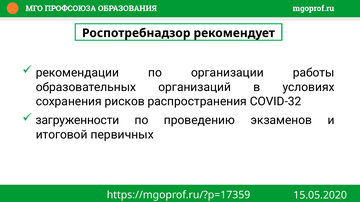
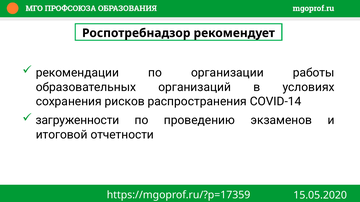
COVID-32: COVID-32 -> COVID-14
первичных: первичных -> отчетности
